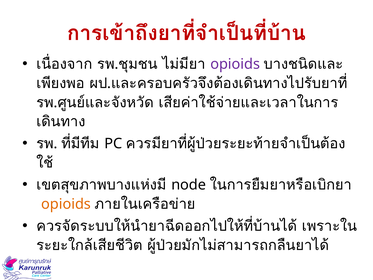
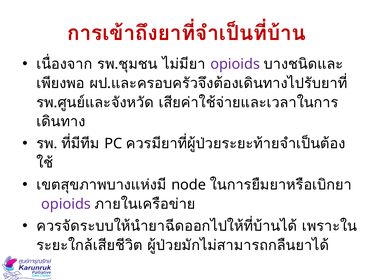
opioids at (66, 204) colour: orange -> purple
